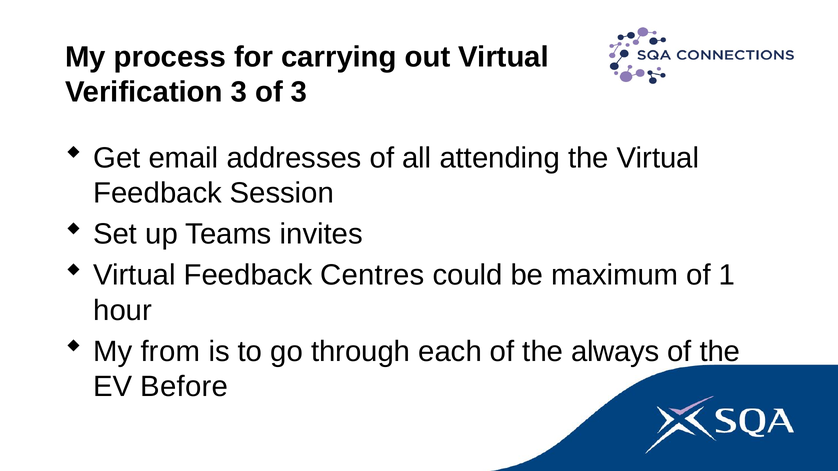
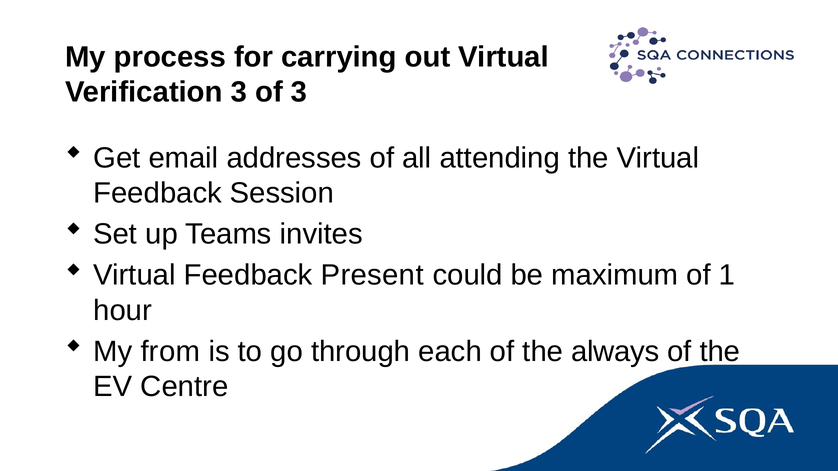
Centres: Centres -> Present
Before: Before -> Centre
